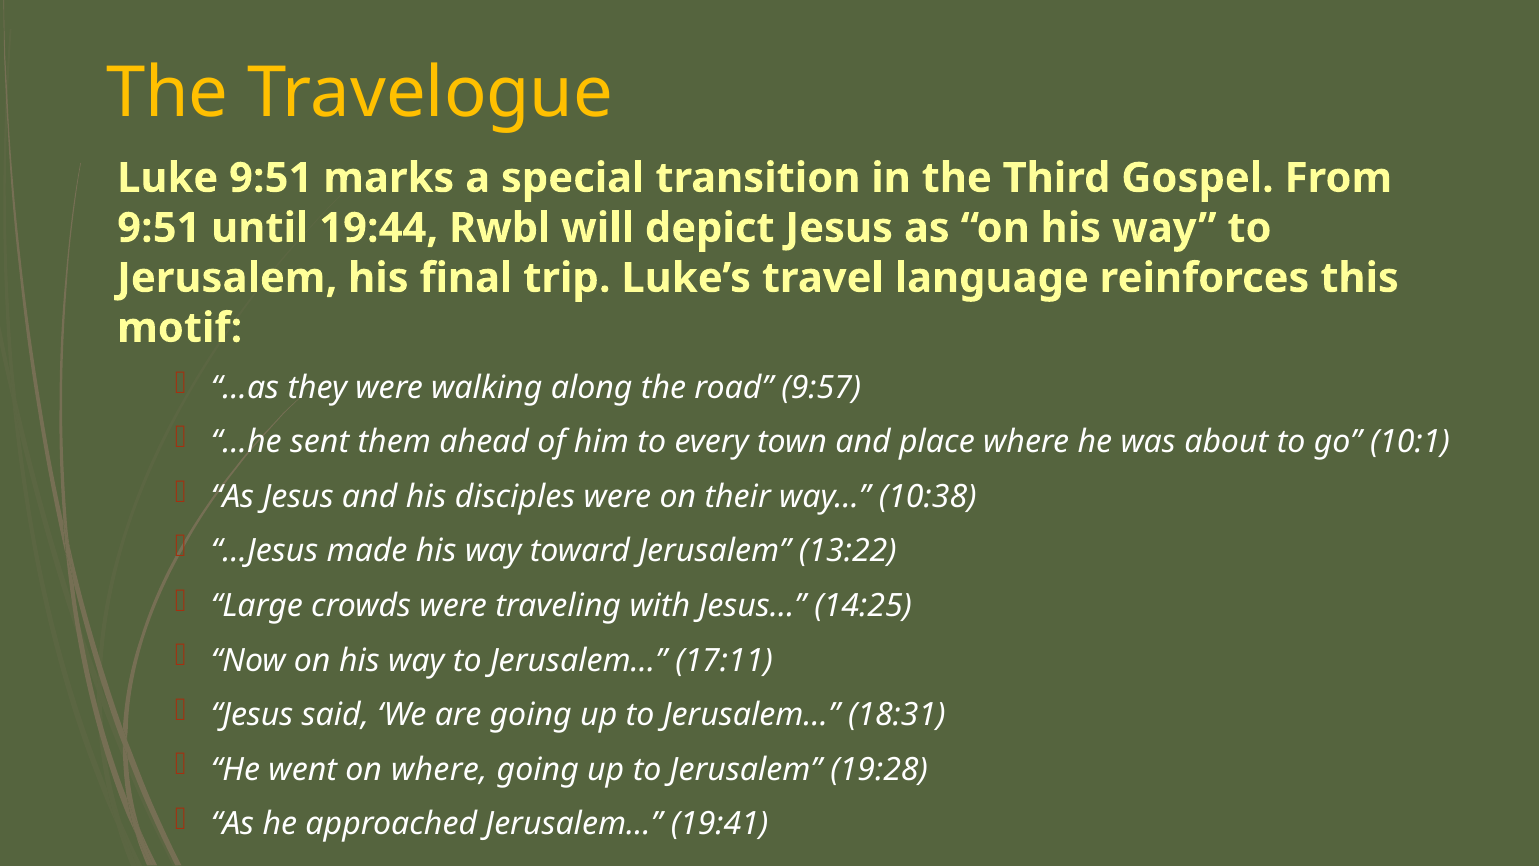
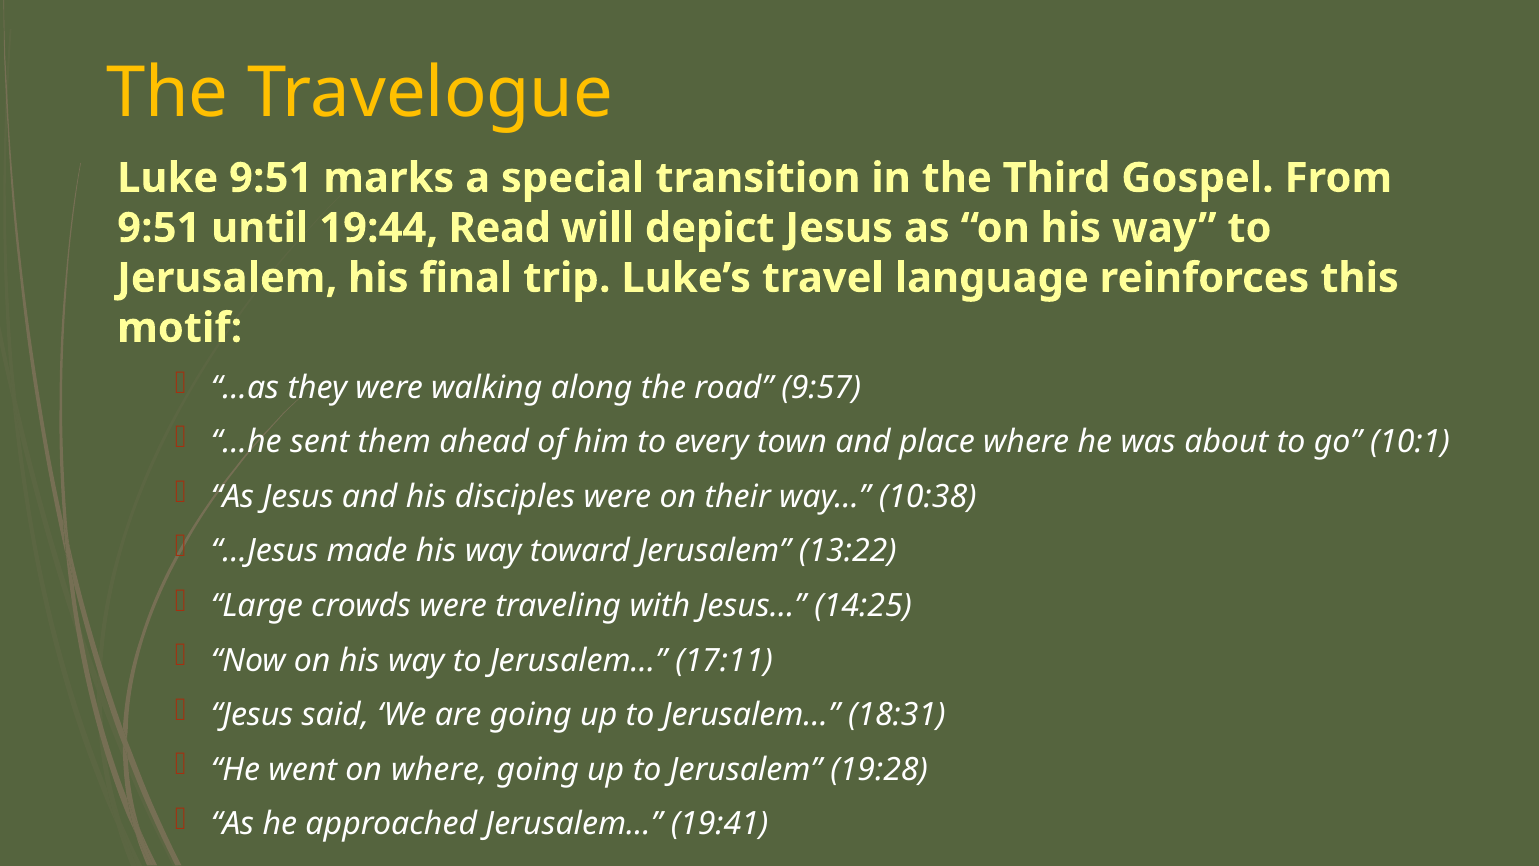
Rwbl: Rwbl -> Read
